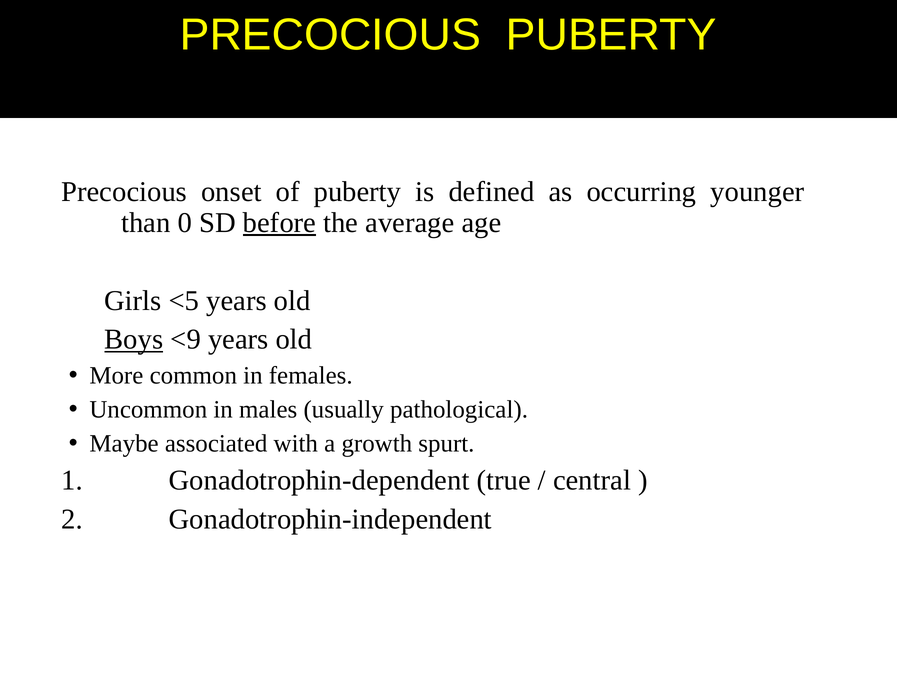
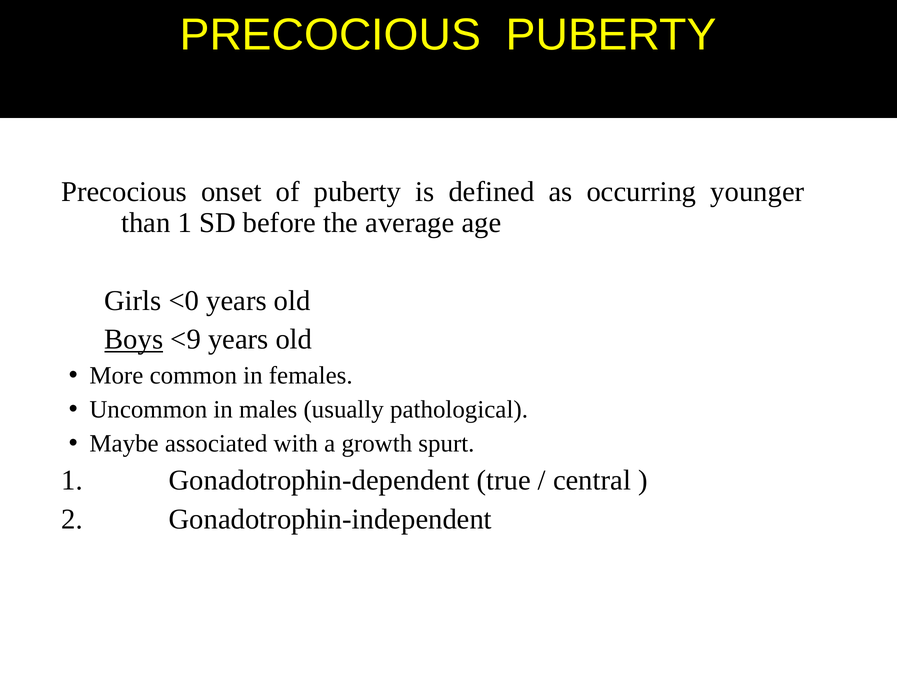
than 0: 0 -> 1
before underline: present -> none
<5: <5 -> <0
